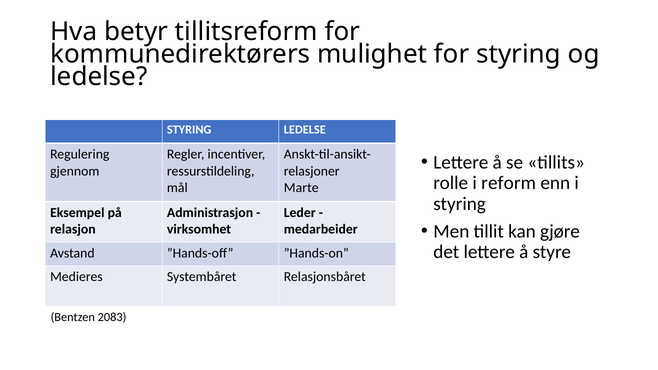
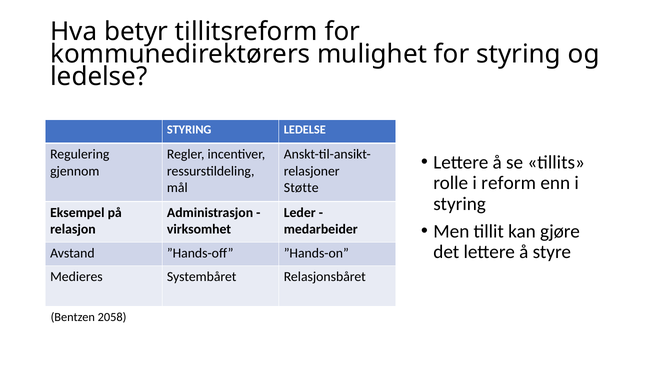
Marte: Marte -> Støtte
2083: 2083 -> 2058
